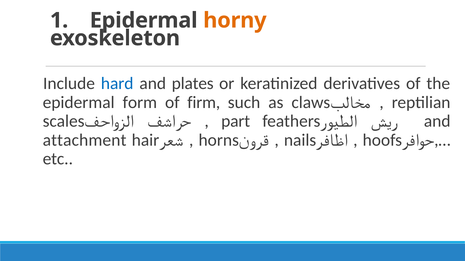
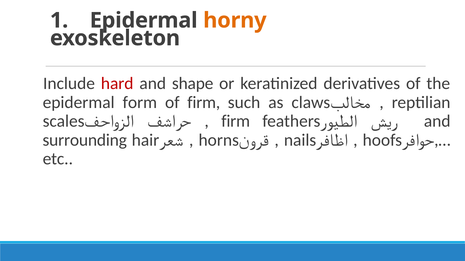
hard colour: blue -> red
plates: plates -> shape
part at (236, 121): part -> firm
attachment: attachment -> surrounding
